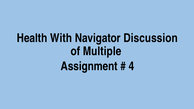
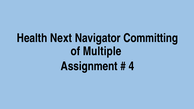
With: With -> Next
Discussion: Discussion -> Committing
